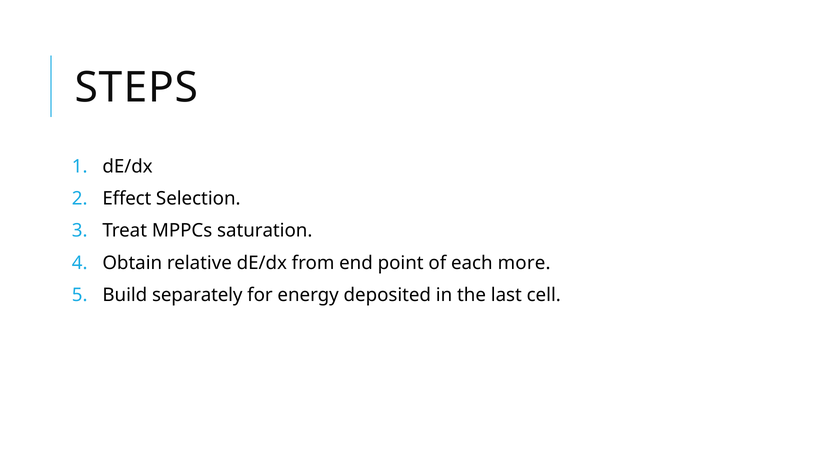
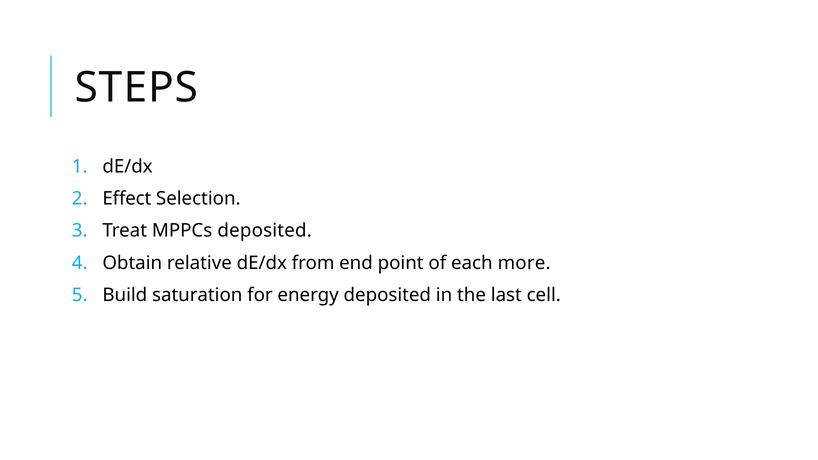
MPPCs saturation: saturation -> deposited
separately: separately -> saturation
